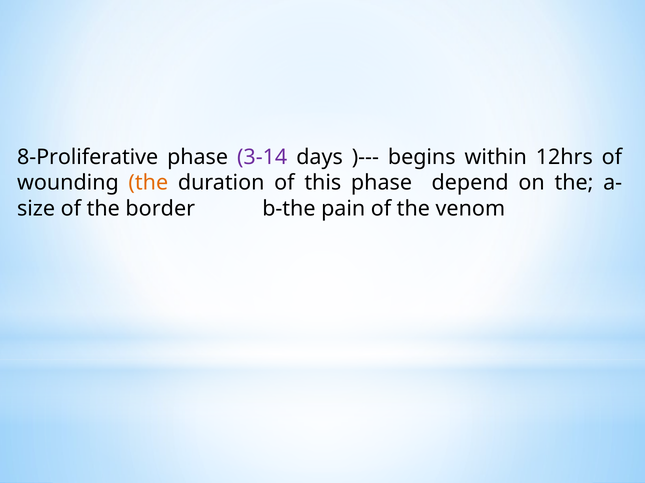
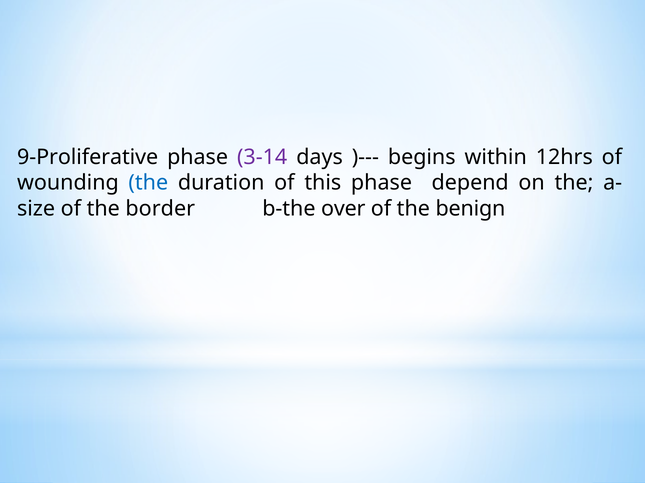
8-Proliferative: 8-Proliferative -> 9-Proliferative
the at (148, 183) colour: orange -> blue
pain: pain -> over
venom: venom -> benign
